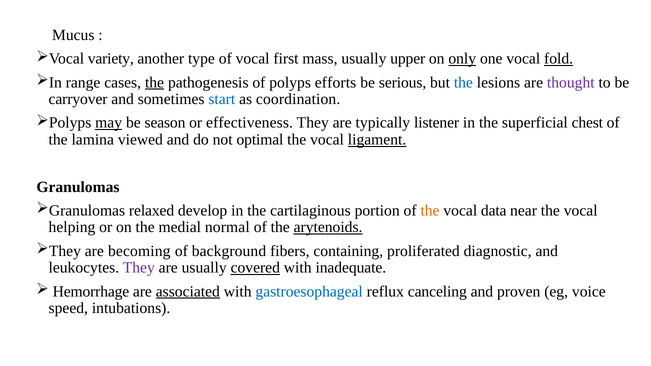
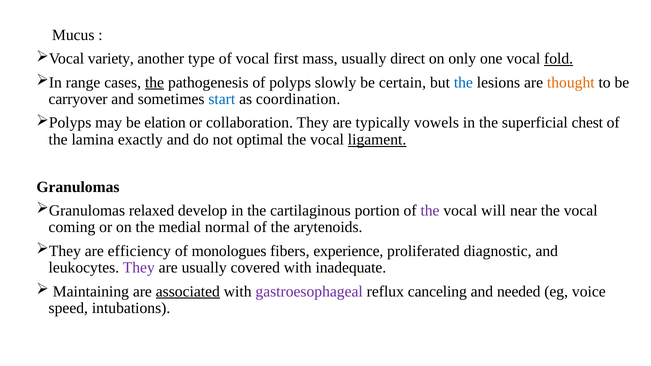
upper: upper -> direct
only underline: present -> none
efforts: efforts -> slowly
serious: serious -> certain
thought colour: purple -> orange
may underline: present -> none
season: season -> elation
effectiveness: effectiveness -> collaboration
listener: listener -> vowels
viewed: viewed -> exactly
the at (430, 211) colour: orange -> purple
data: data -> will
helping: helping -> coming
arytenoids underline: present -> none
becoming: becoming -> efficiency
background: background -> monologues
containing: containing -> experience
covered underline: present -> none
Hemorrhage: Hemorrhage -> Maintaining
gastroesophageal colour: blue -> purple
proven: proven -> needed
